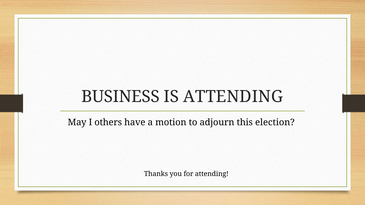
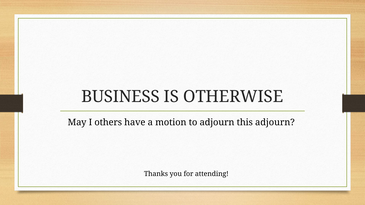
IS ATTENDING: ATTENDING -> OTHERWISE
this election: election -> adjourn
